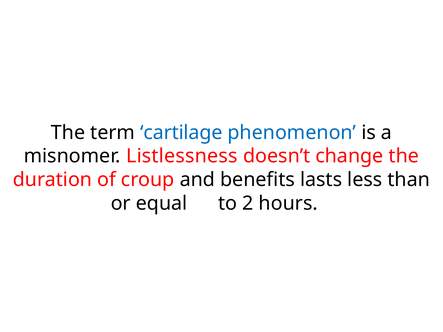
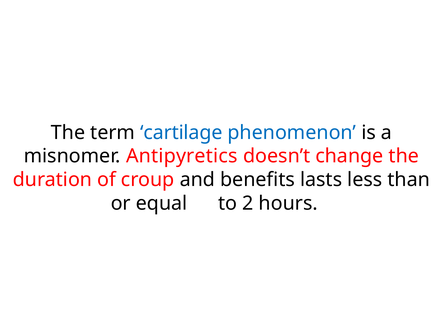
Listlessness: Listlessness -> Antipyretics
